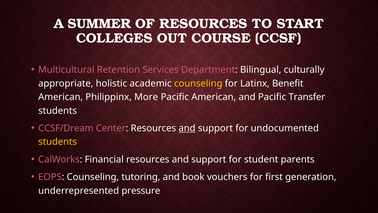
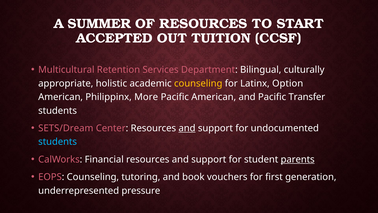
COLLEGES: COLLEGES -> ACCEPTED
COURSE: COURSE -> TUITION
Benefit: Benefit -> Option
CCSF/Dream: CCSF/Dream -> SETS/Dream
students at (58, 142) colour: yellow -> light blue
parents underline: none -> present
